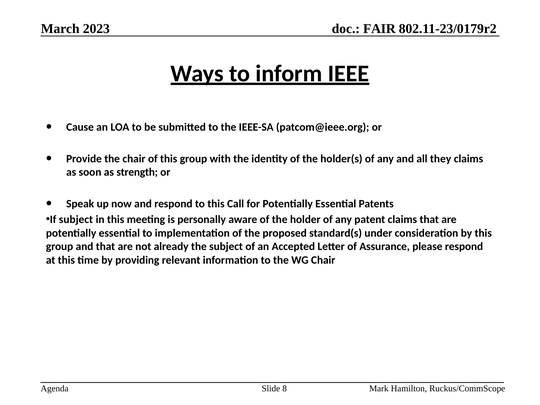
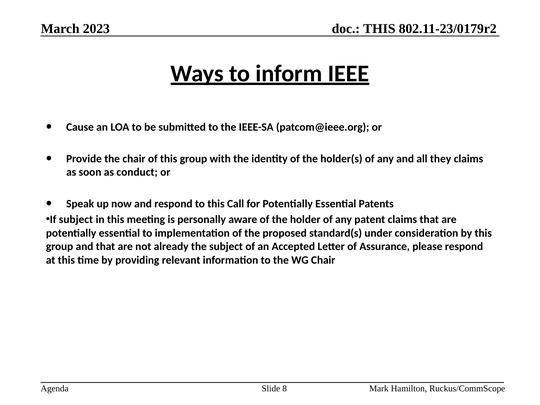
FAIR at (379, 29): FAIR -> THIS
strength: strength -> conduct
